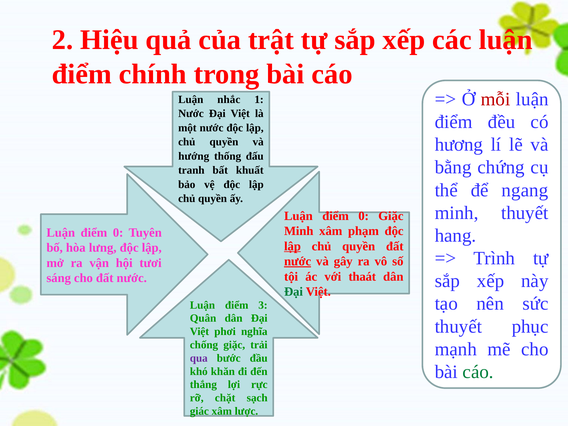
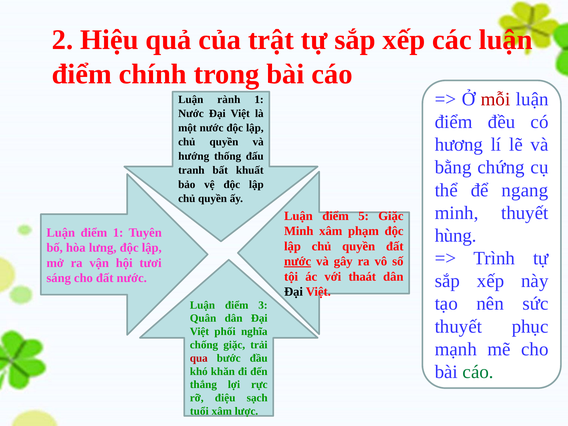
nhắc: nhắc -> rành
0 at (364, 216): 0 -> 5
0 at (118, 233): 0 -> 1
hang: hang -> hùng
lập at (292, 246) underline: present -> none
Đại at (294, 292) colour: green -> black
phơi: phơi -> phối
qua colour: purple -> red
chặt: chặt -> điệu
giác: giác -> tuổi
